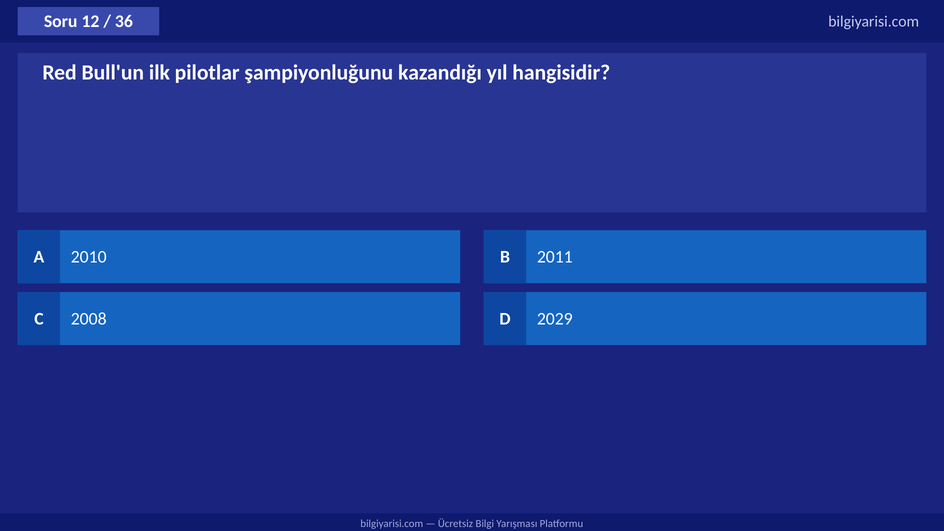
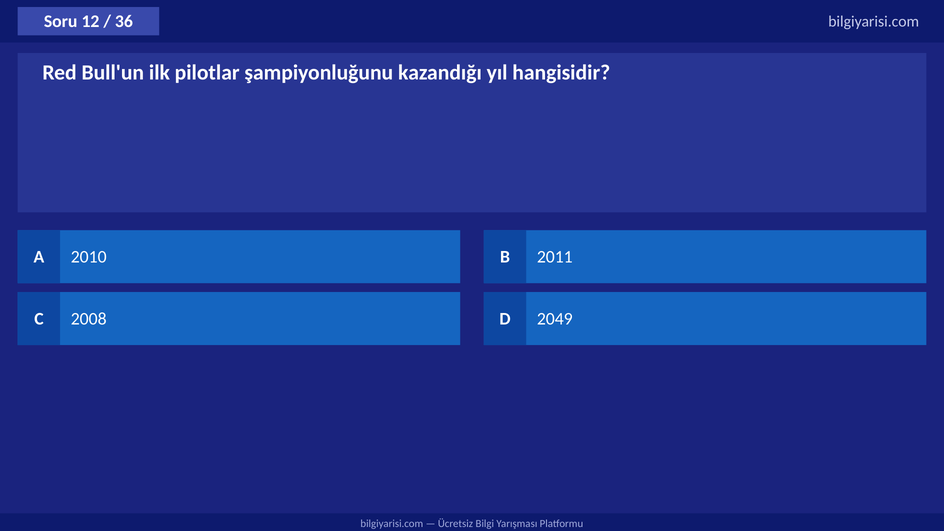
2029: 2029 -> 2049
